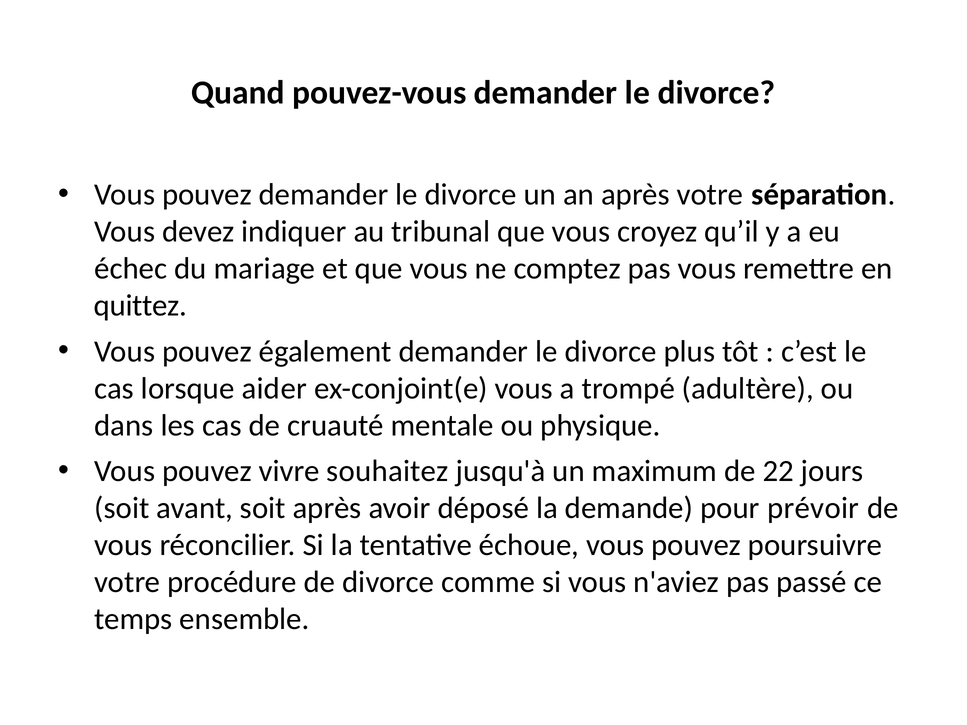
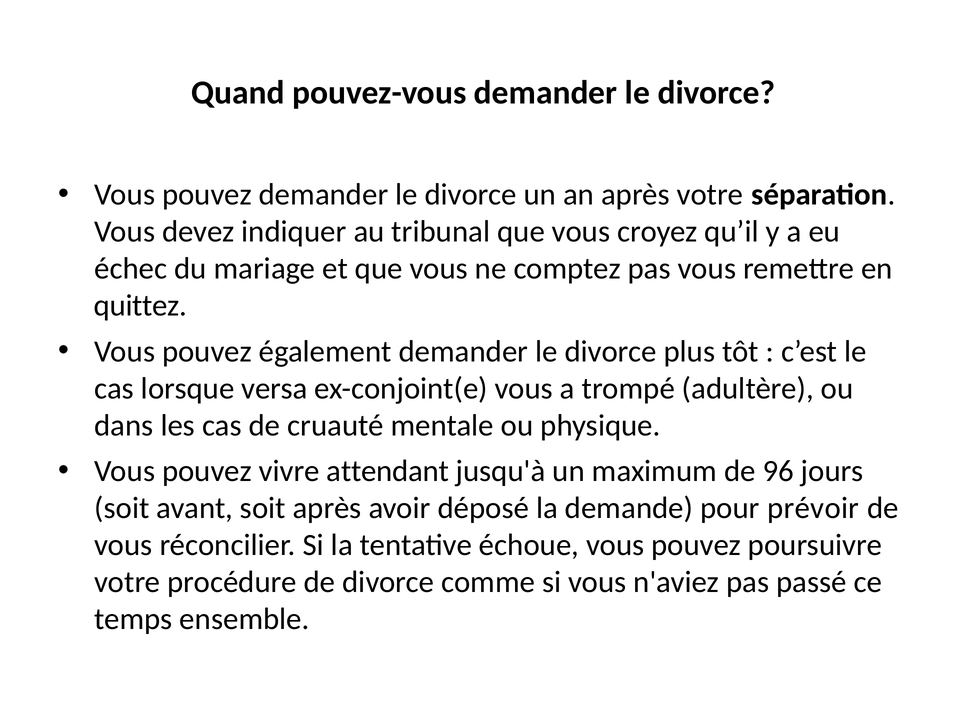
aider: aider -> versa
souhaitez: souhaitez -> attendant
22: 22 -> 96
